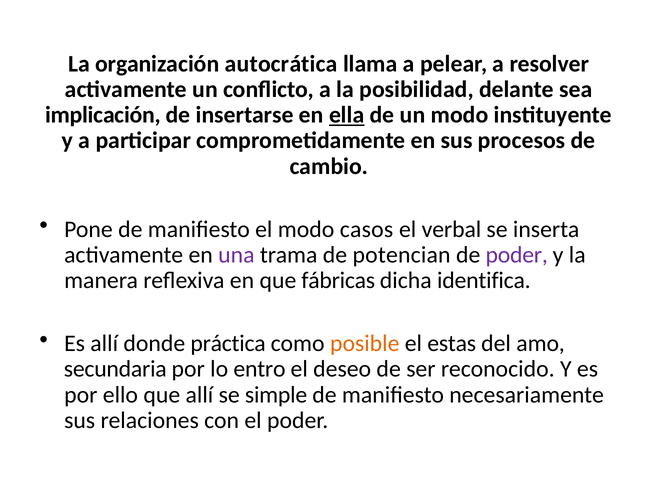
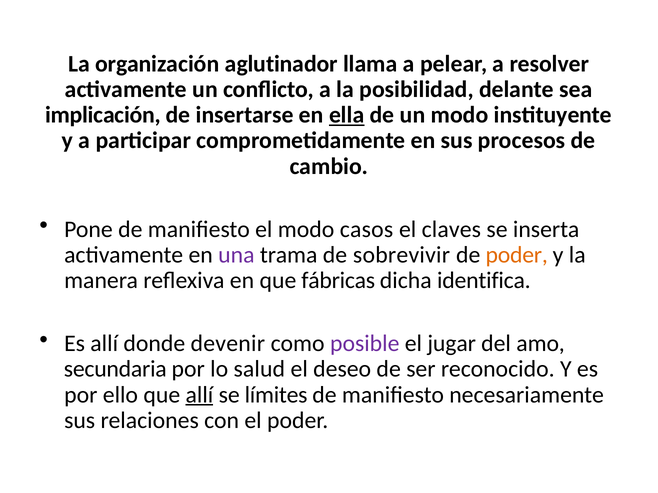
autocrática: autocrática -> aglutinador
verbal: verbal -> claves
potencian: potencian -> sobrevivir
poder at (517, 255) colour: purple -> orange
práctica: práctica -> devenir
posible colour: orange -> purple
estas: estas -> jugar
entro: entro -> salud
allí at (199, 395) underline: none -> present
simple: simple -> límites
